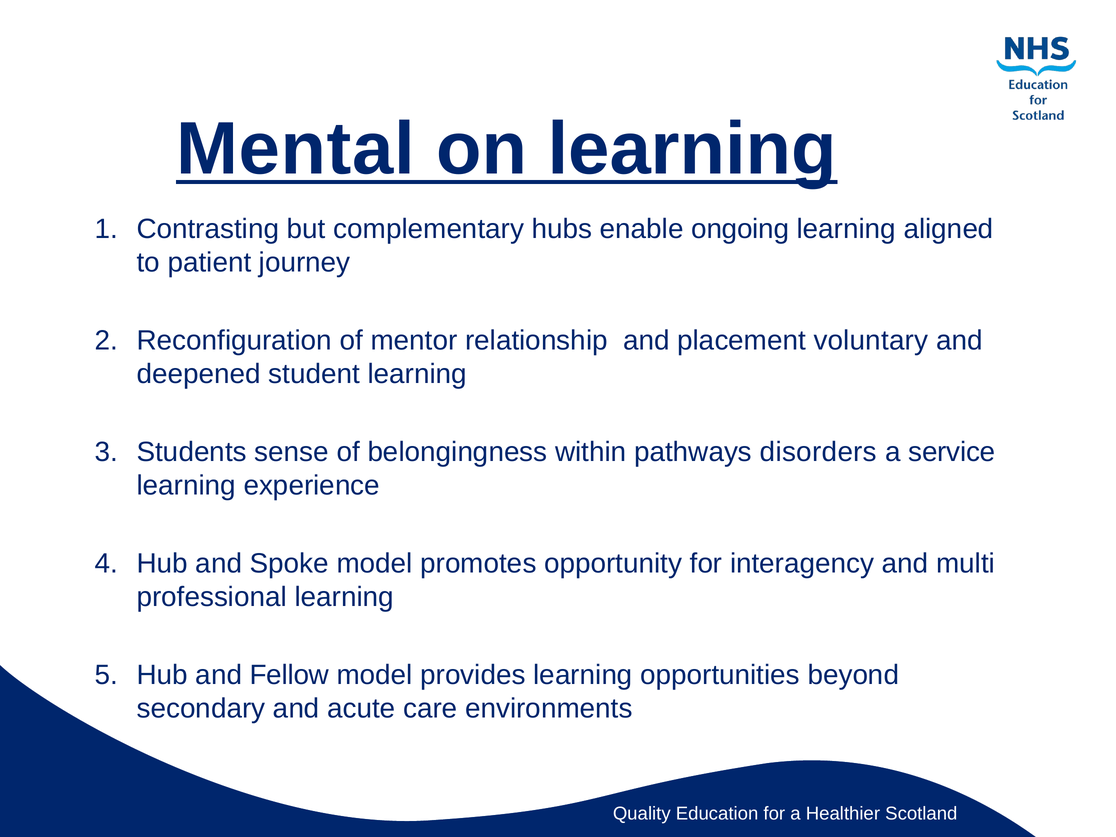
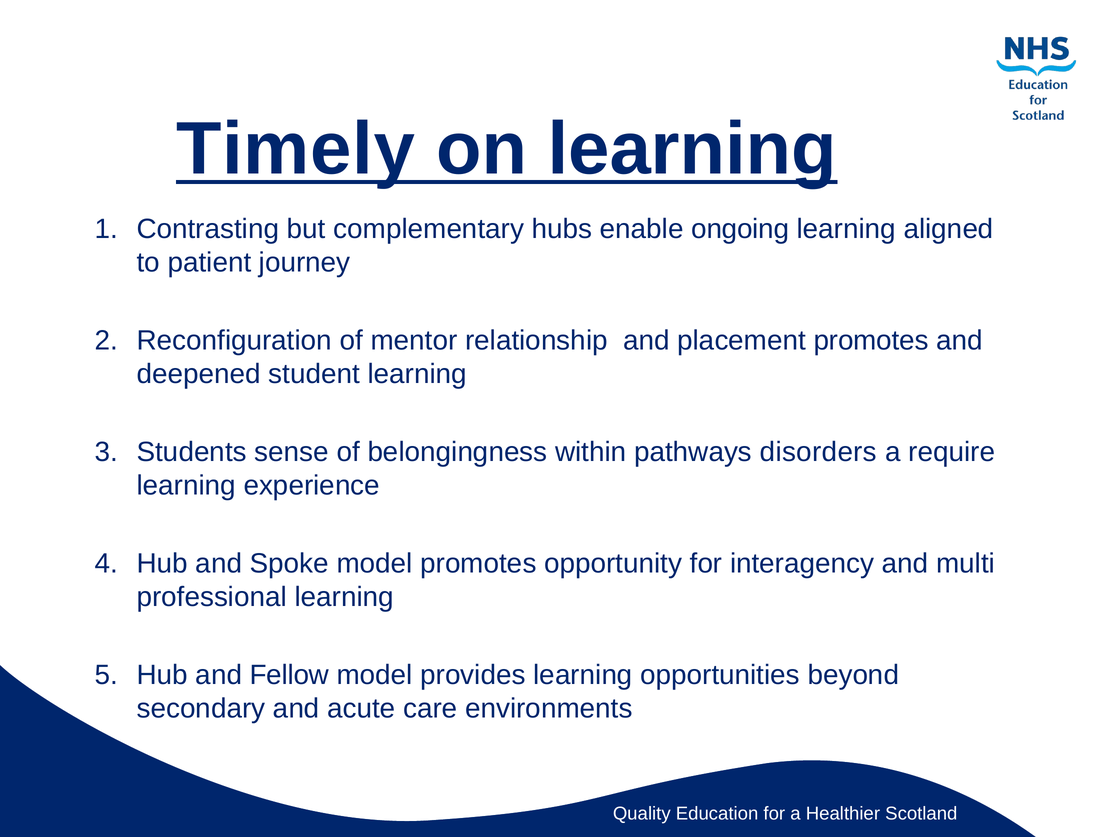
Mental: Mental -> Timely
placement voluntary: voluntary -> promotes
service: service -> require
